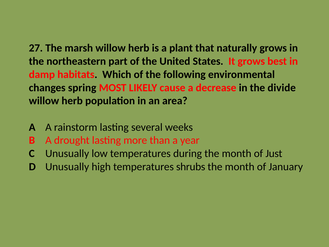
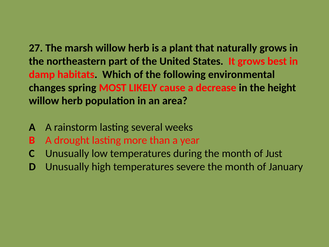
divide: divide -> height
shrubs: shrubs -> severe
